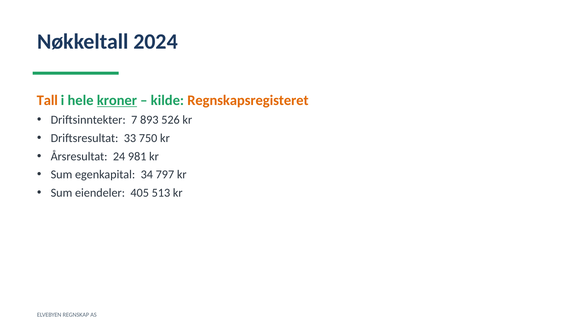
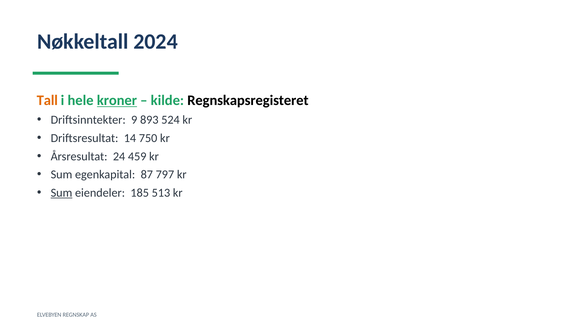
Regnskapsregisteret colour: orange -> black
7: 7 -> 9
526: 526 -> 524
33: 33 -> 14
981: 981 -> 459
34: 34 -> 87
Sum at (61, 192) underline: none -> present
405: 405 -> 185
